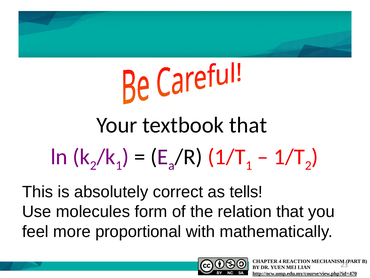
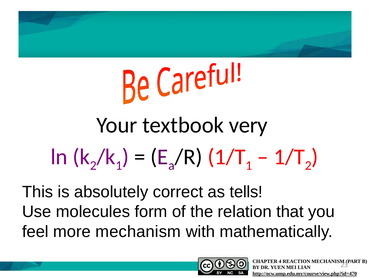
textbook that: that -> very
more proportional: proportional -> mechanism
